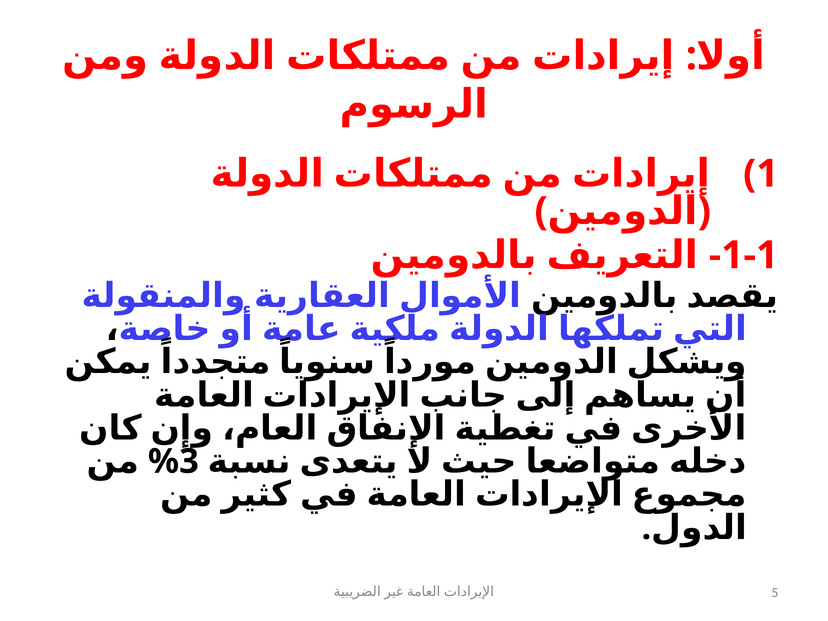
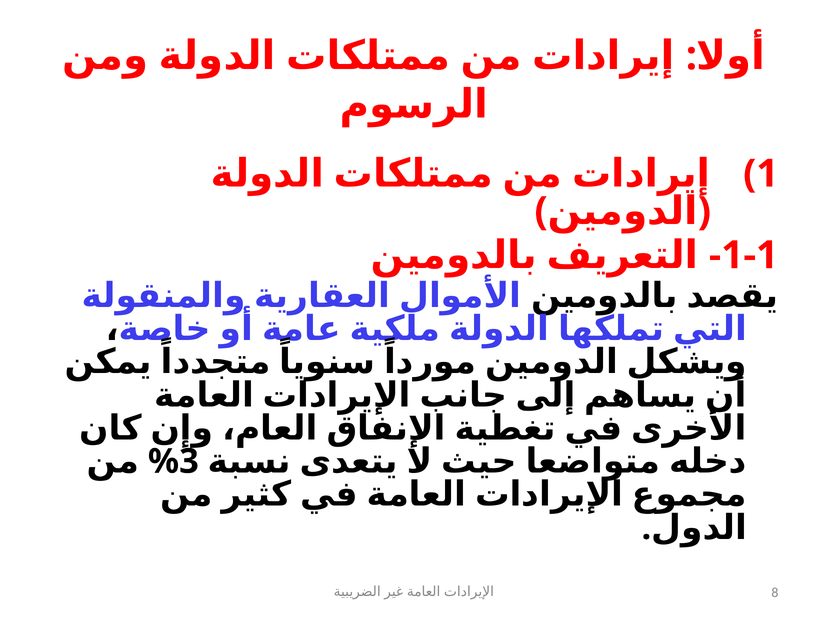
5: 5 -> 8
